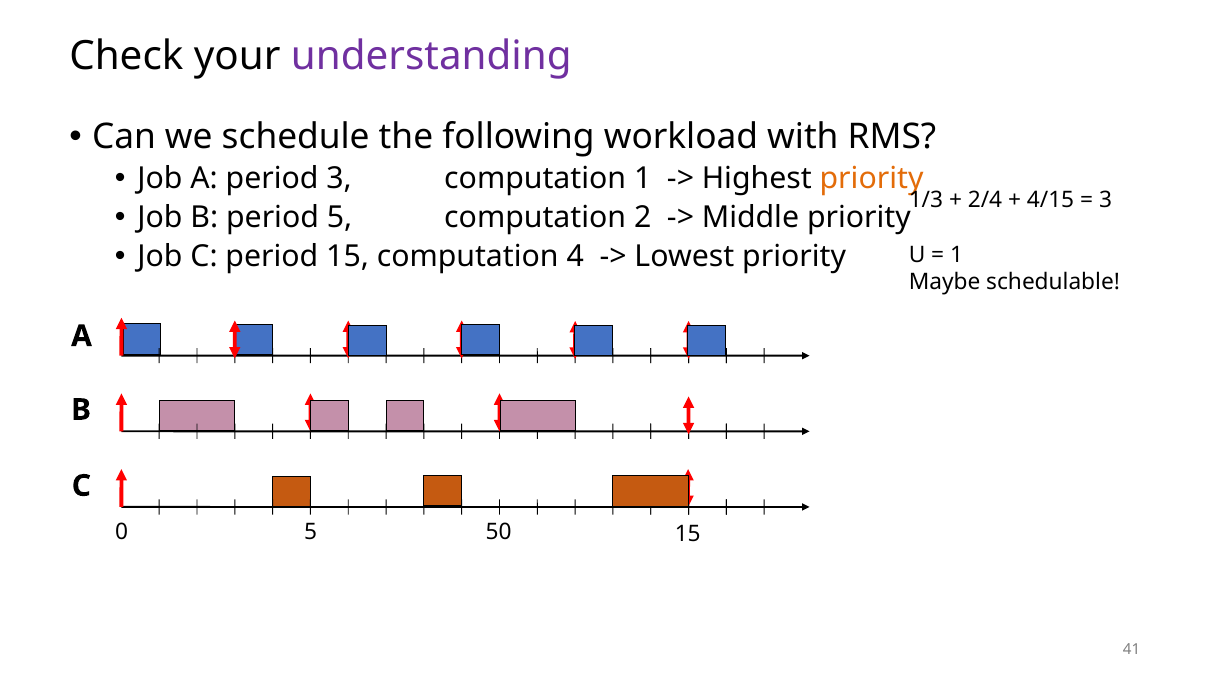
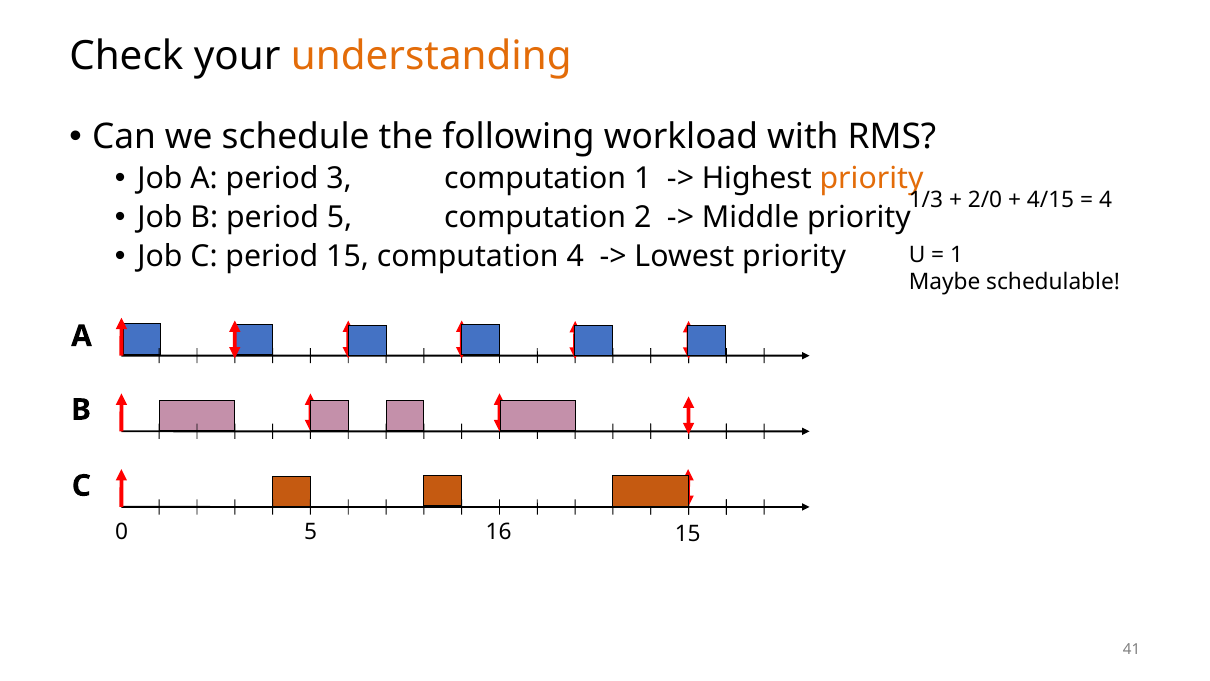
understanding colour: purple -> orange
2/4: 2/4 -> 2/0
3 at (1106, 200): 3 -> 4
50: 50 -> 16
